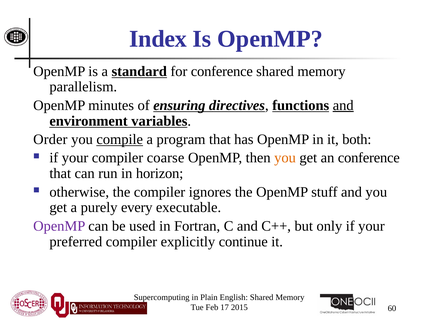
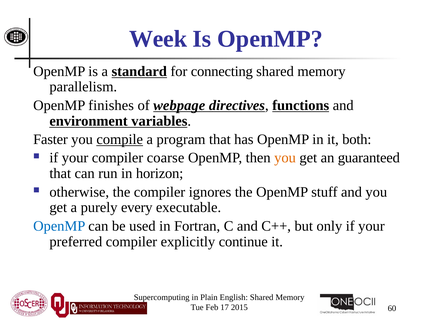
Index: Index -> Week
for conference: conference -> connecting
minutes: minutes -> finishes
ensuring: ensuring -> webpage
and at (343, 105) underline: present -> none
Order: Order -> Faster
an conference: conference -> guaranteed
OpenMP at (59, 226) colour: purple -> blue
